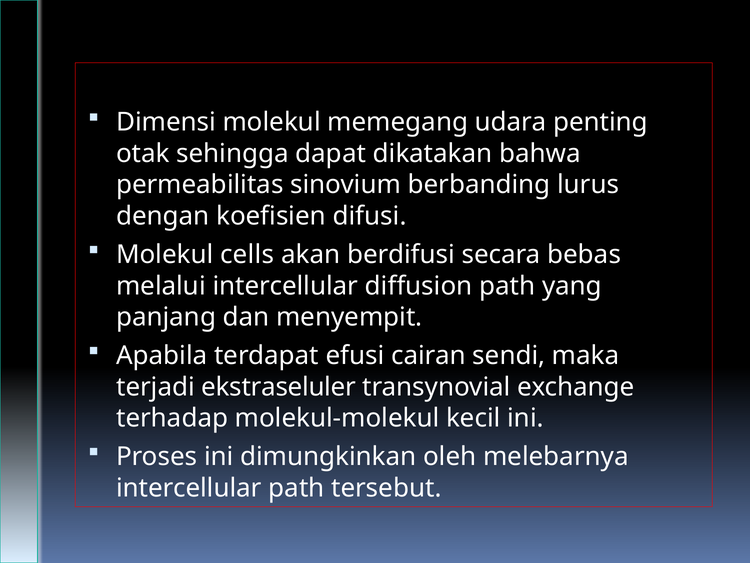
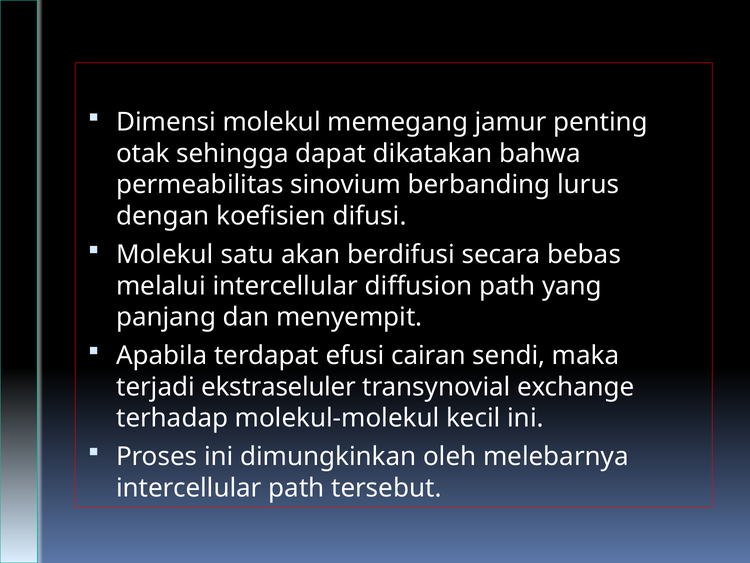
udara: udara -> jamur
cells: cells -> satu
